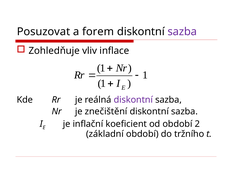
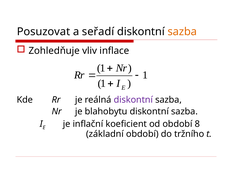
forem: forem -> seřadí
sazba at (182, 32) colour: purple -> orange
znečištění: znečištění -> blahobytu
2: 2 -> 8
